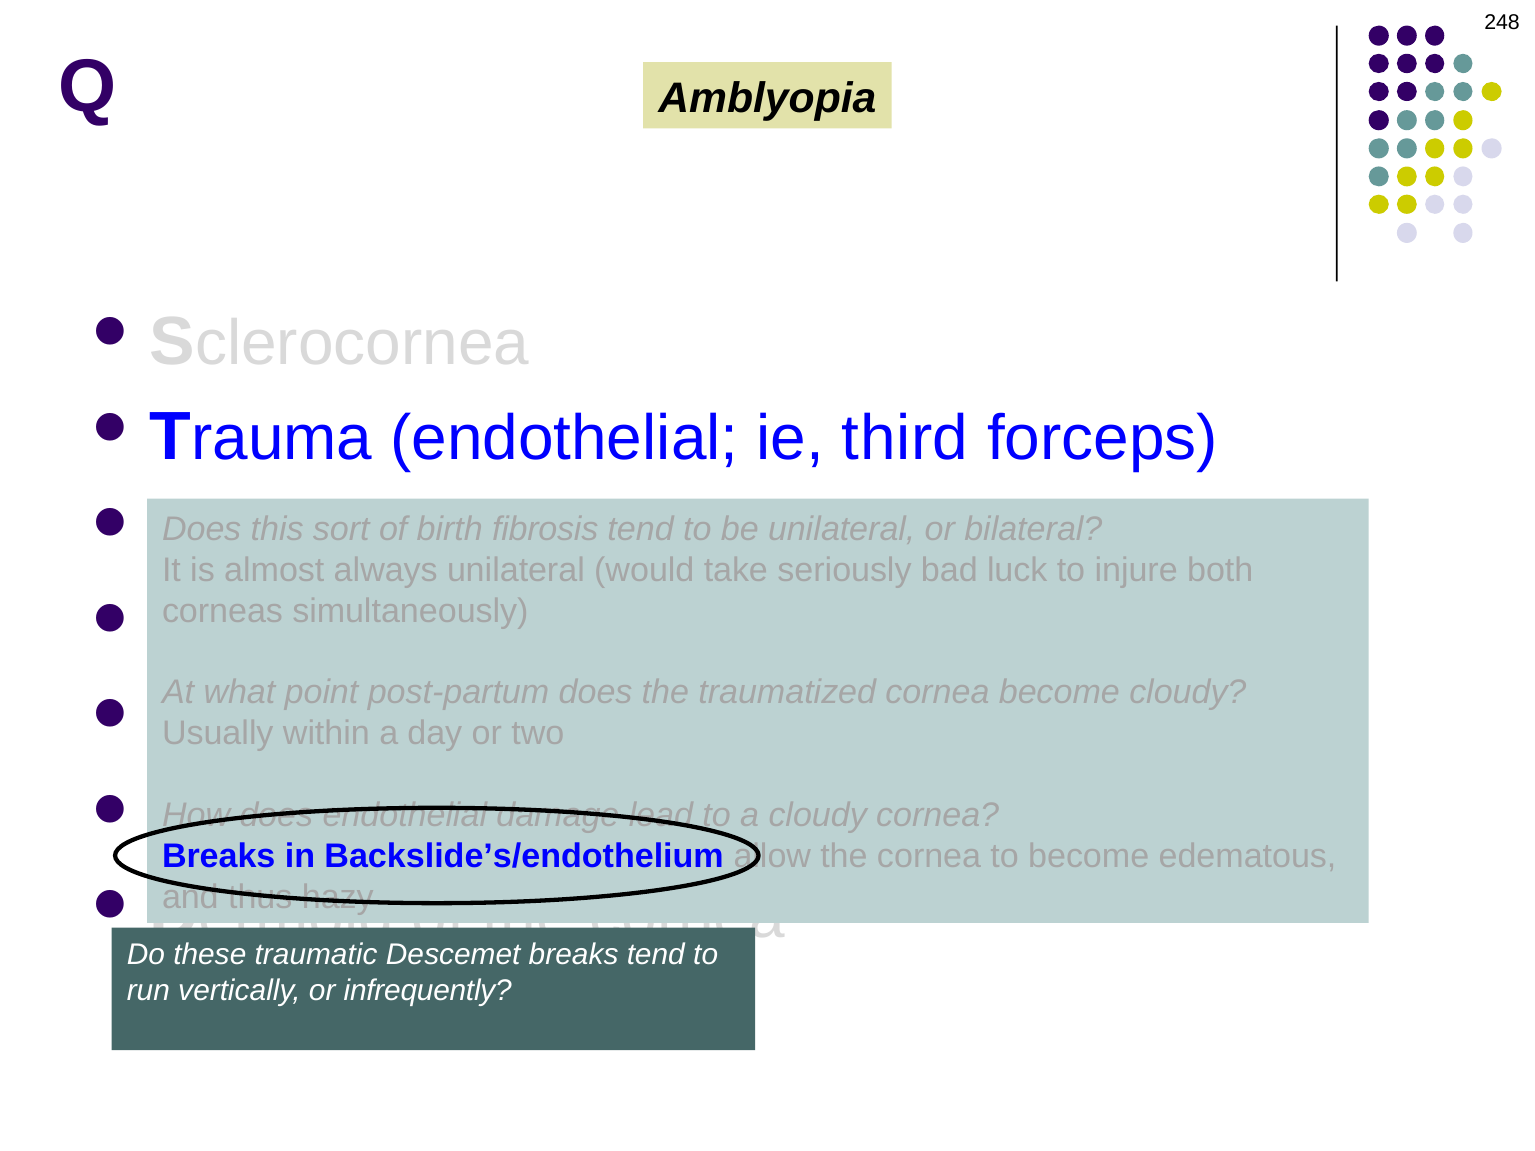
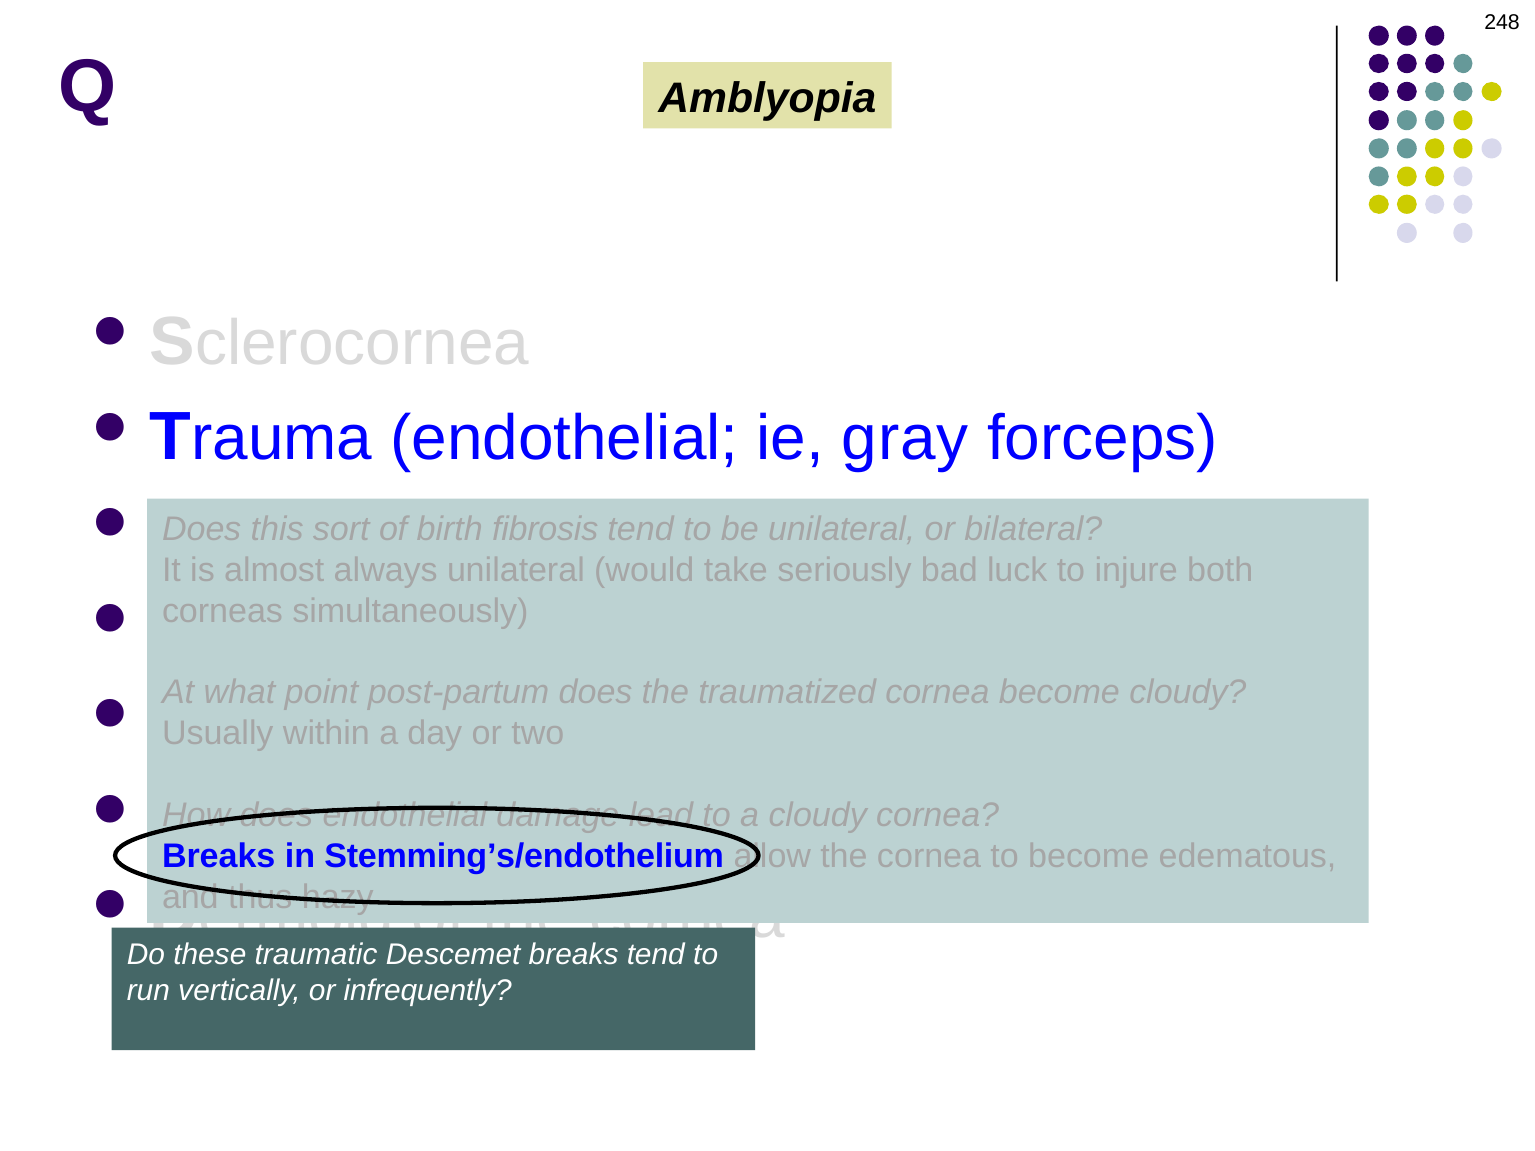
third: third -> gray
Backslide’s/endothelium: Backslide’s/endothelium -> Stemming’s/endothelium
